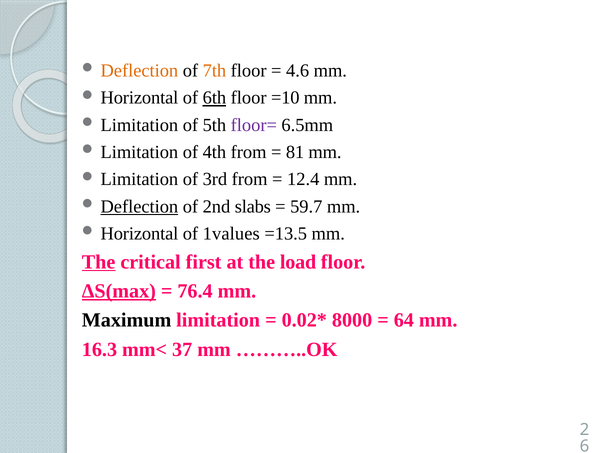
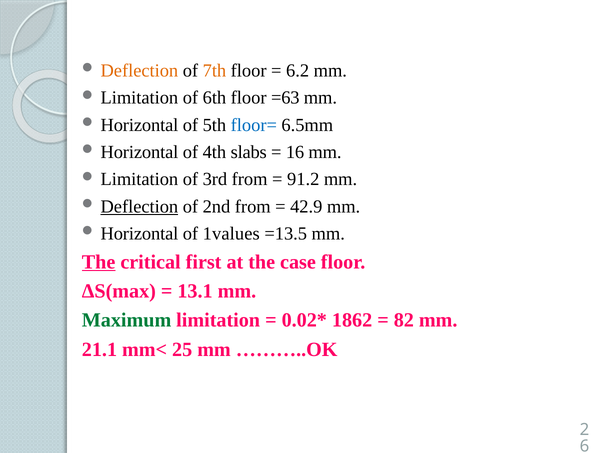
4.6: 4.6 -> 6.2
Horizontal at (139, 98): Horizontal -> Limitation
6th underline: present -> none
=10: =10 -> =63
Limitation at (139, 125): Limitation -> Horizontal
floor= colour: purple -> blue
Limitation at (139, 152): Limitation -> Horizontal
4th from: from -> slabs
81: 81 -> 16
12.4: 12.4 -> 91.2
2nd slabs: slabs -> from
59.7: 59.7 -> 42.9
load: load -> case
ΔS(max underline: present -> none
76.4: 76.4 -> 13.1
Maximum colour: black -> green
8000: 8000 -> 1862
64: 64 -> 82
16.3: 16.3 -> 21.1
37: 37 -> 25
